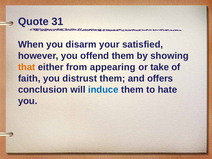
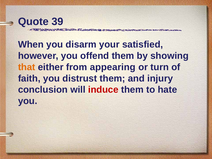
31: 31 -> 39
take: take -> turn
offers: offers -> injury
induce colour: blue -> red
